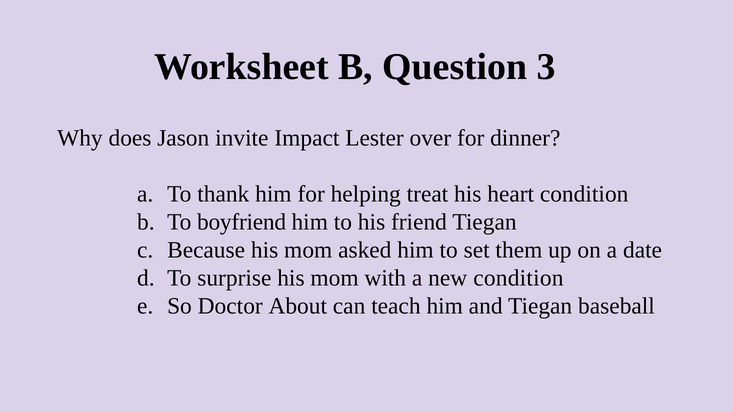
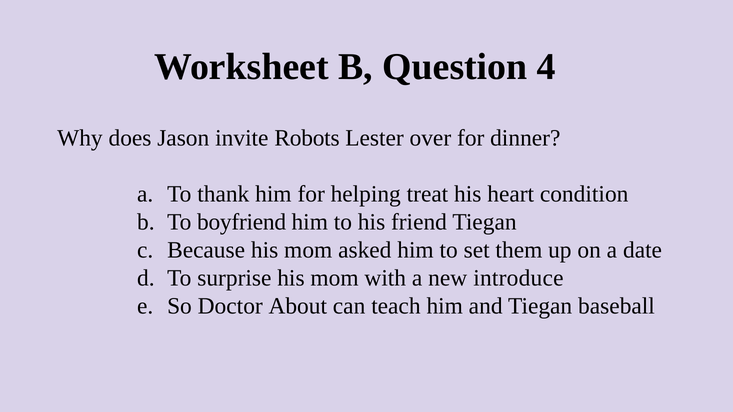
3: 3 -> 4
Impact: Impact -> Robots
new condition: condition -> introduce
